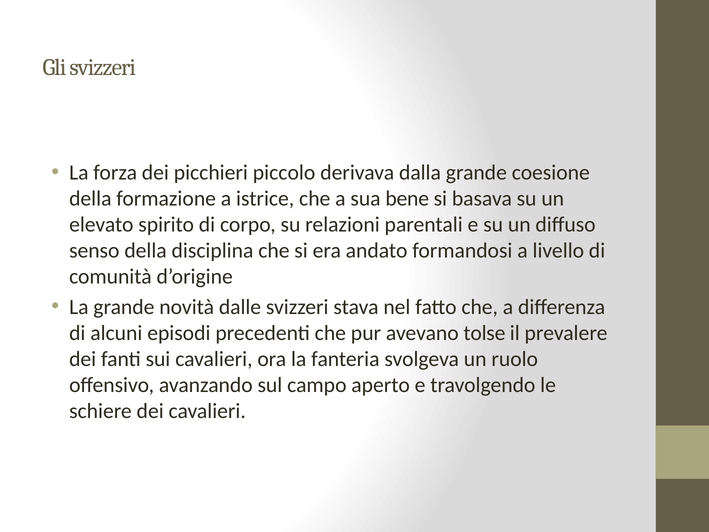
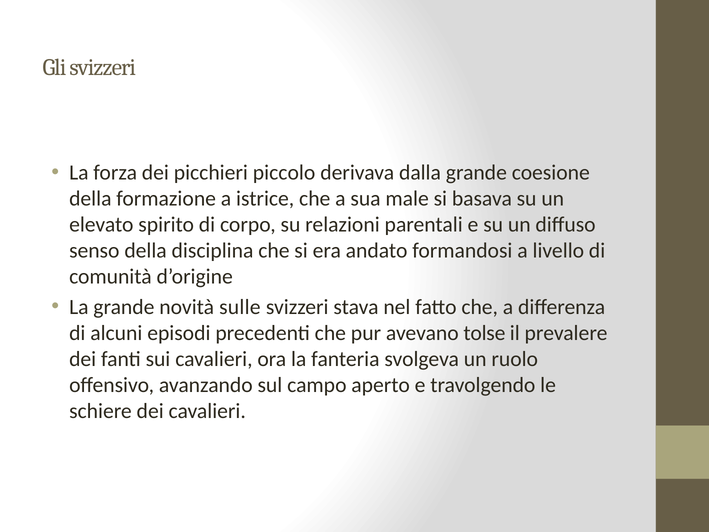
bene: bene -> male
dalle: dalle -> sulle
